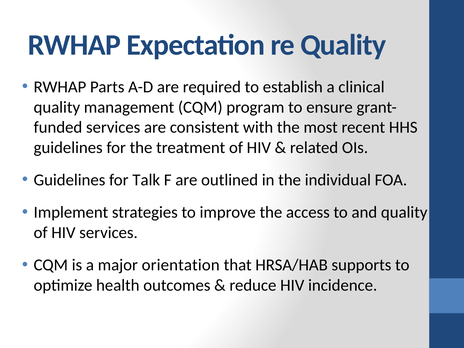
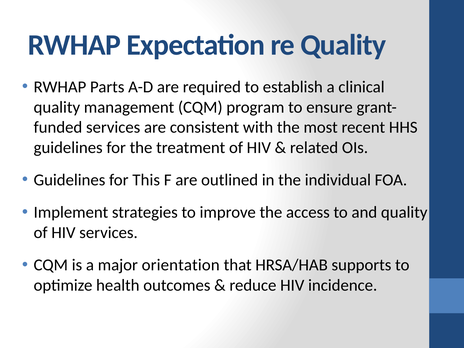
Talk: Talk -> This
